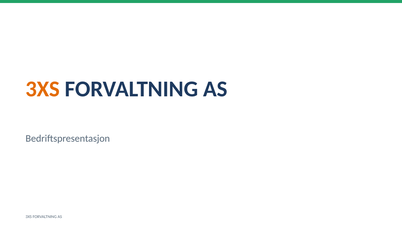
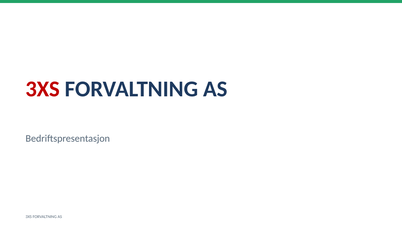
3XS at (43, 89) colour: orange -> red
